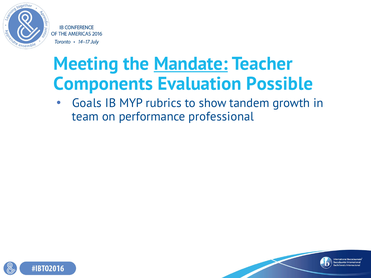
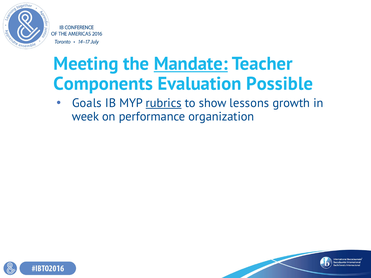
rubrics underline: none -> present
tandem: tandem -> lessons
team: team -> week
professional: professional -> organization
